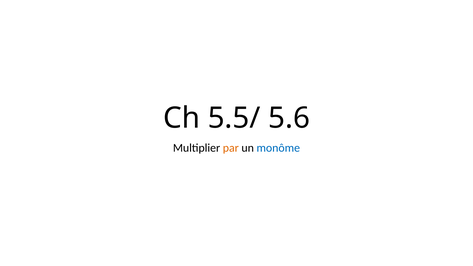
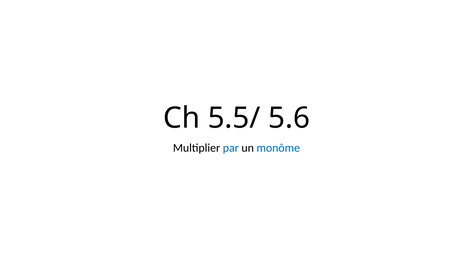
par colour: orange -> blue
